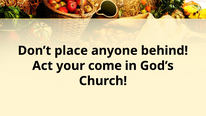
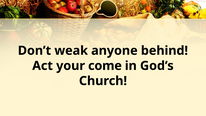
place: place -> weak
